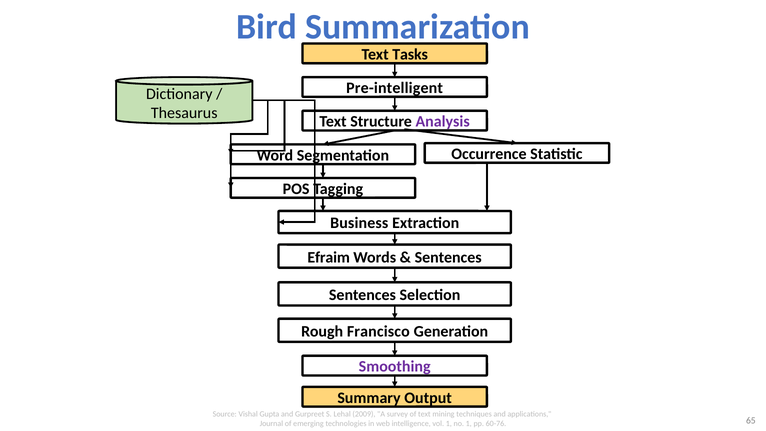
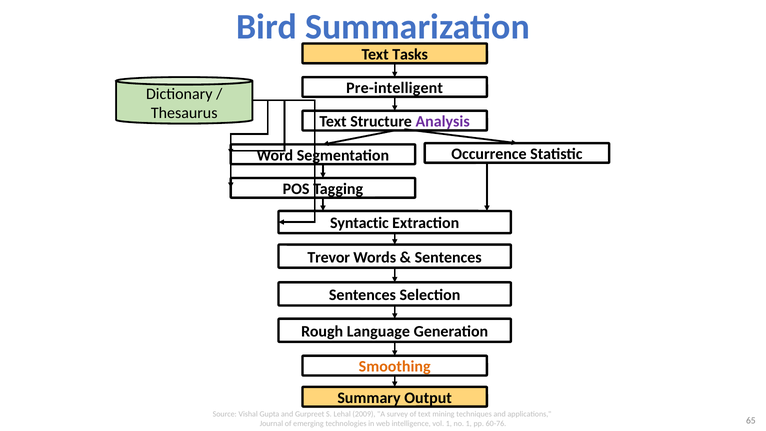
Business: Business -> Syntactic
Efraim: Efraim -> Trevor
Francisco: Francisco -> Language
Smoothing colour: purple -> orange
